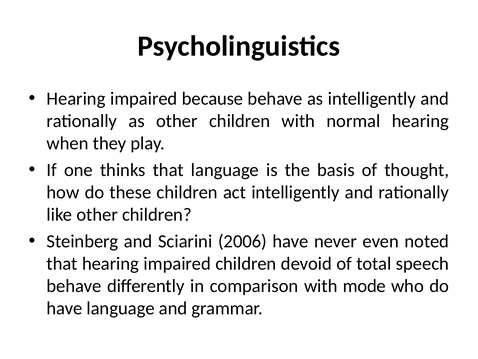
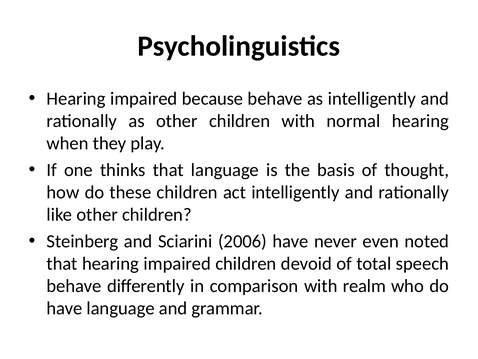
mode: mode -> realm
